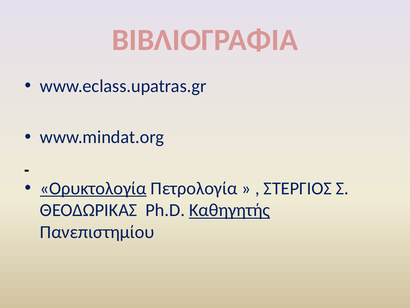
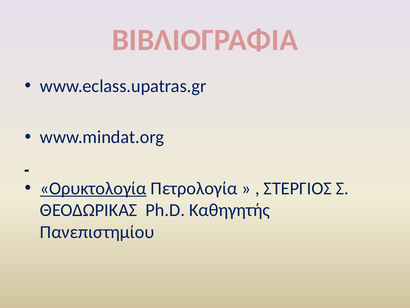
Καθηγητής underline: present -> none
